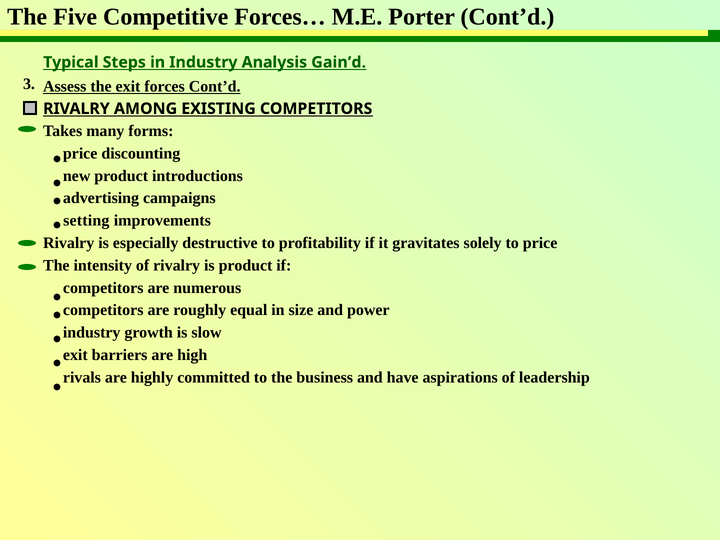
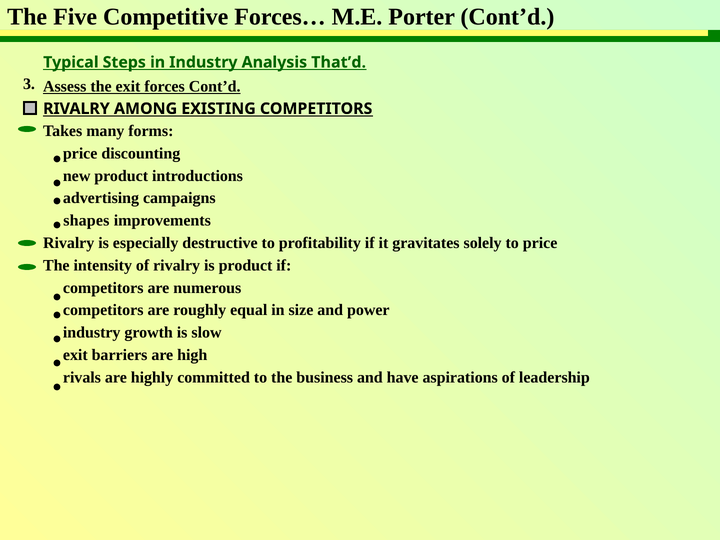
Gain’d: Gain’d -> That’d
setting: setting -> shapes
